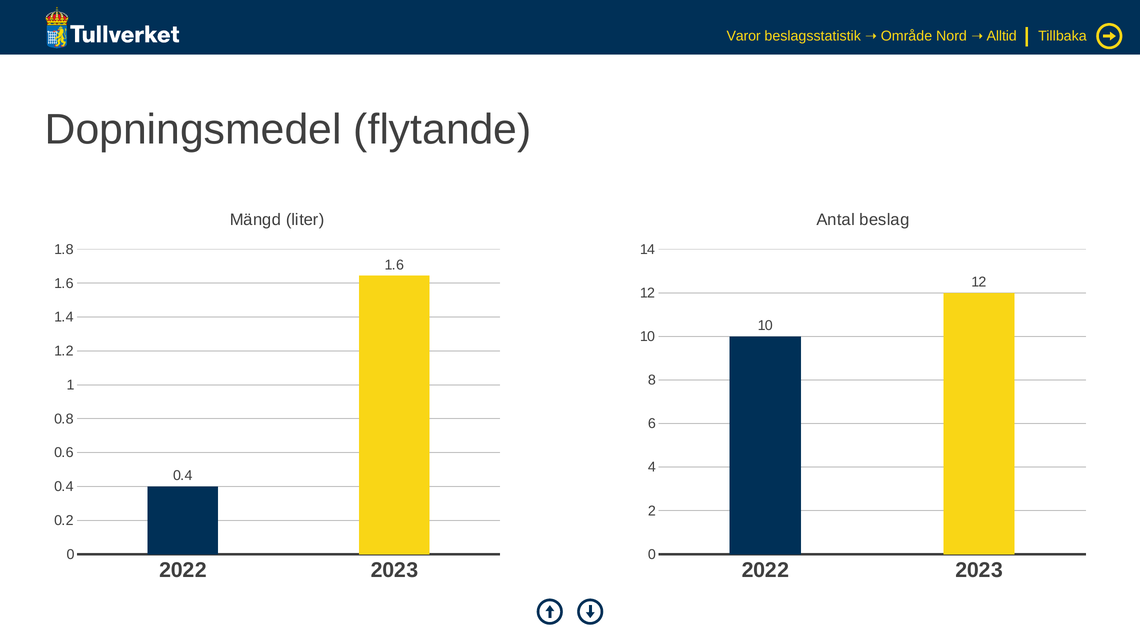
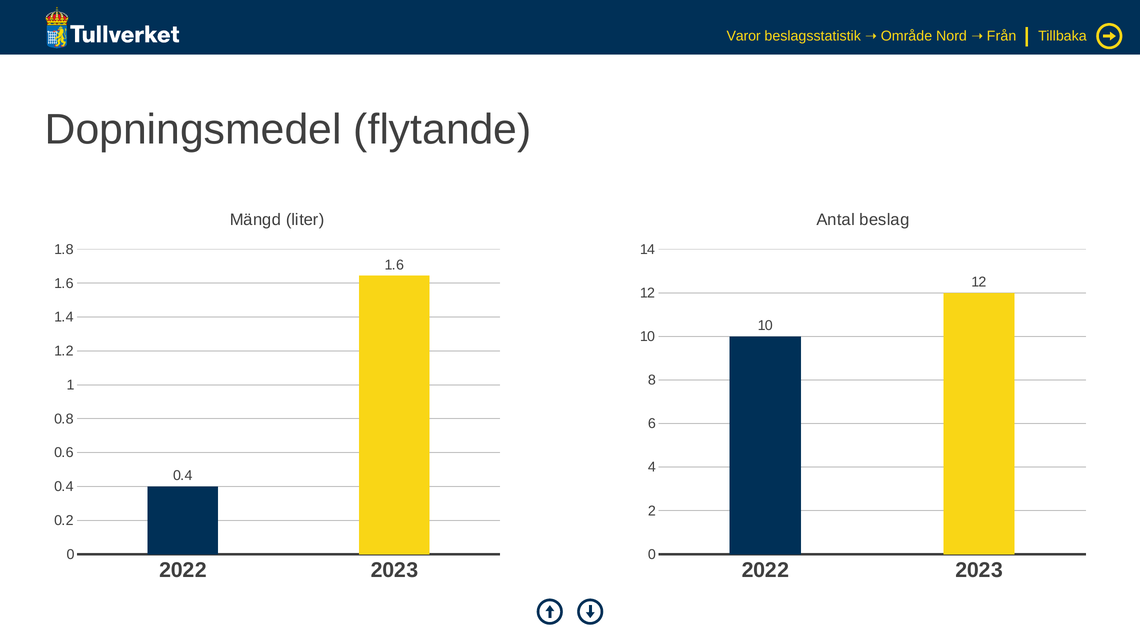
Alltid: Alltid -> Från
